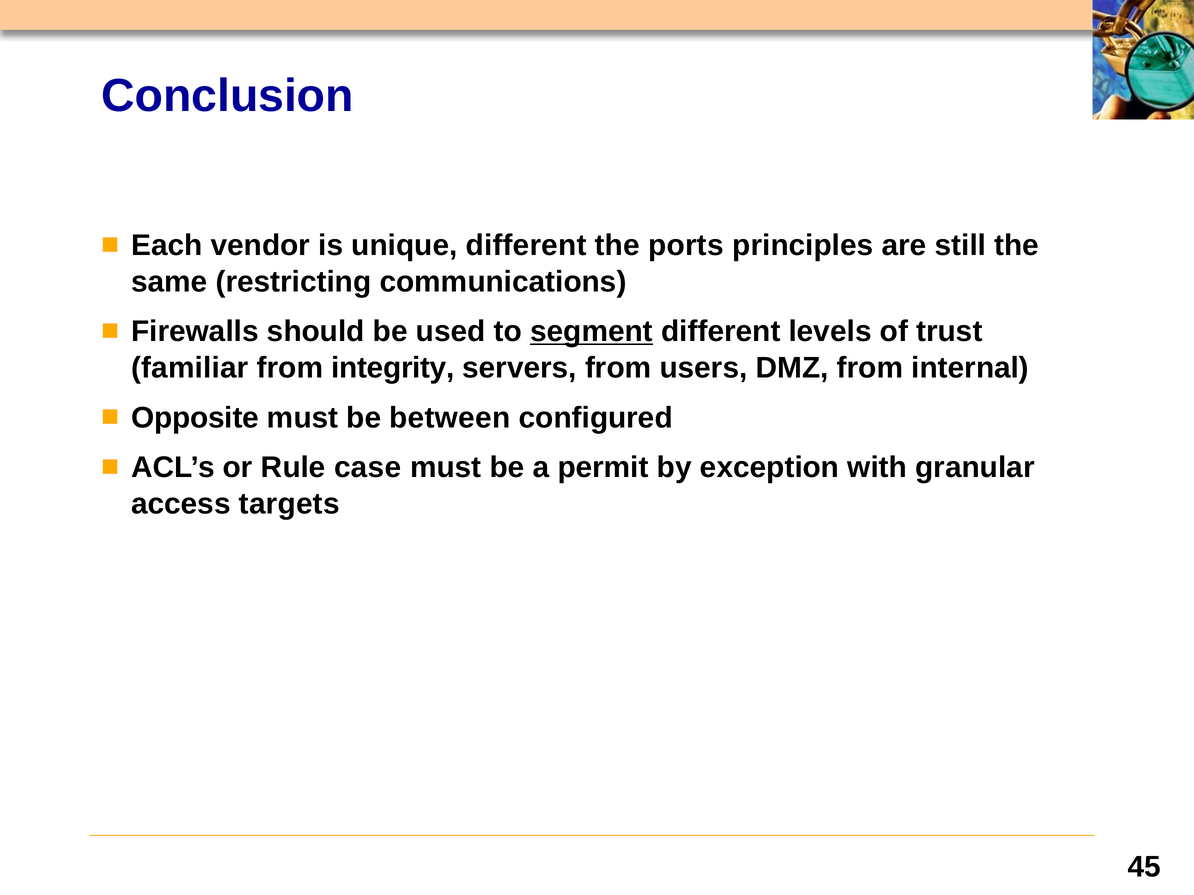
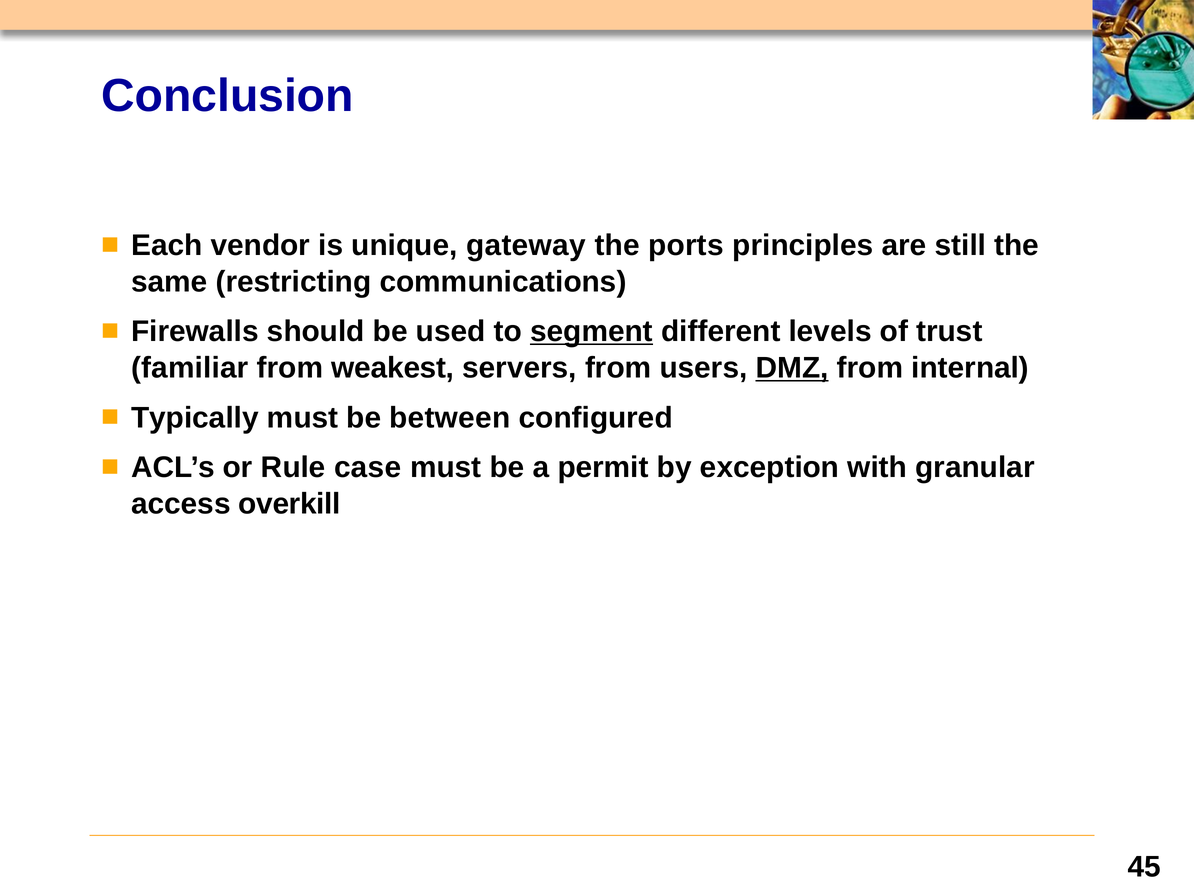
unique different: different -> gateway
integrity: integrity -> weakest
DMZ underline: none -> present
Opposite: Opposite -> Typically
targets: targets -> overkill
